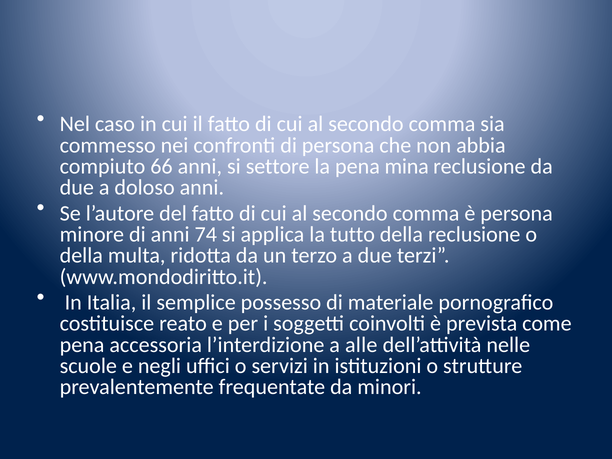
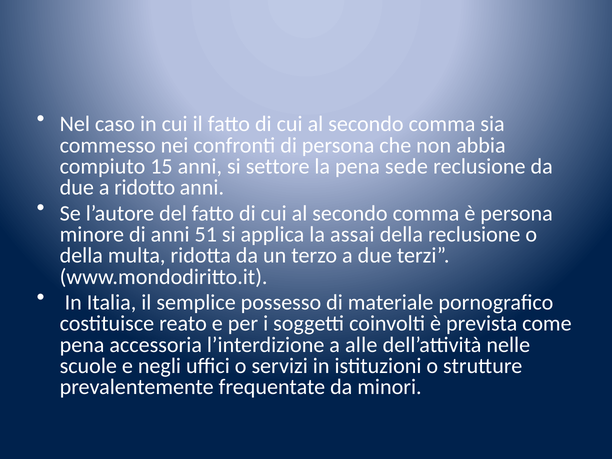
66: 66 -> 15
mina: mina -> sede
doloso: doloso -> ridotto
74: 74 -> 51
tutto: tutto -> assai
